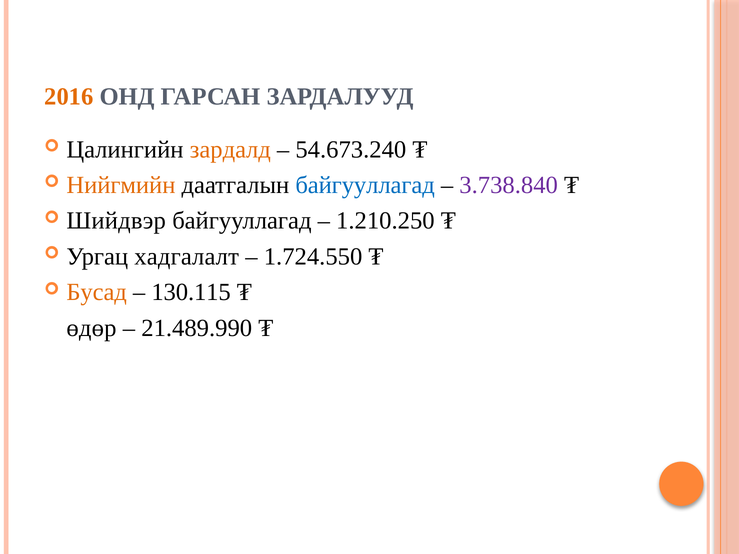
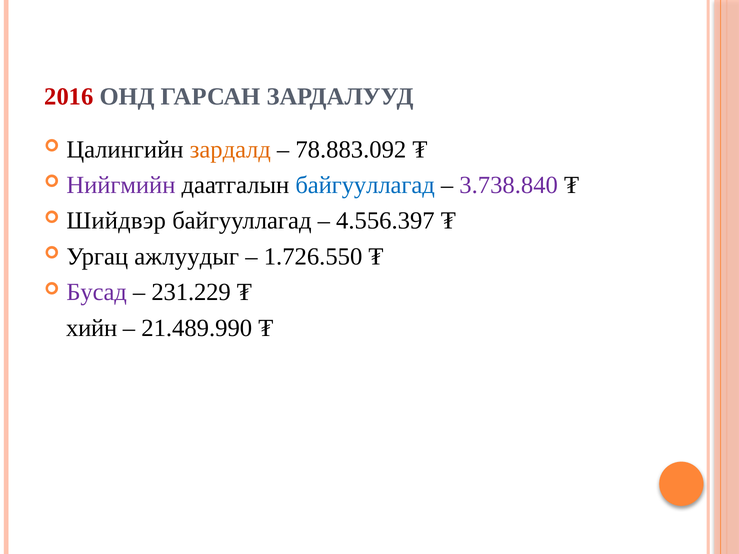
2016 colour: orange -> red
54.673.240: 54.673.240 -> 78.883.092
Нийгмийн colour: orange -> purple
1.210.250: 1.210.250 -> 4.556.397
хадгалалт: хадгалалт -> ажлуудыг
1.724.550: 1.724.550 -> 1.726.550
Бусад colour: orange -> purple
130.115: 130.115 -> 231.229
өдөр: өдөр -> хийн
